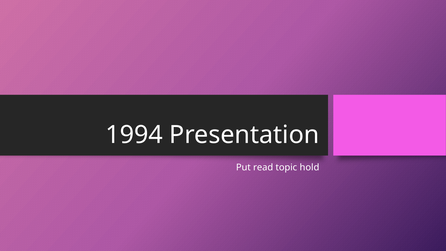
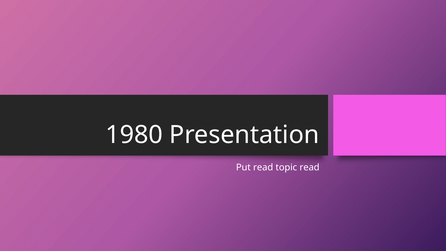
1994: 1994 -> 1980
topic hold: hold -> read
